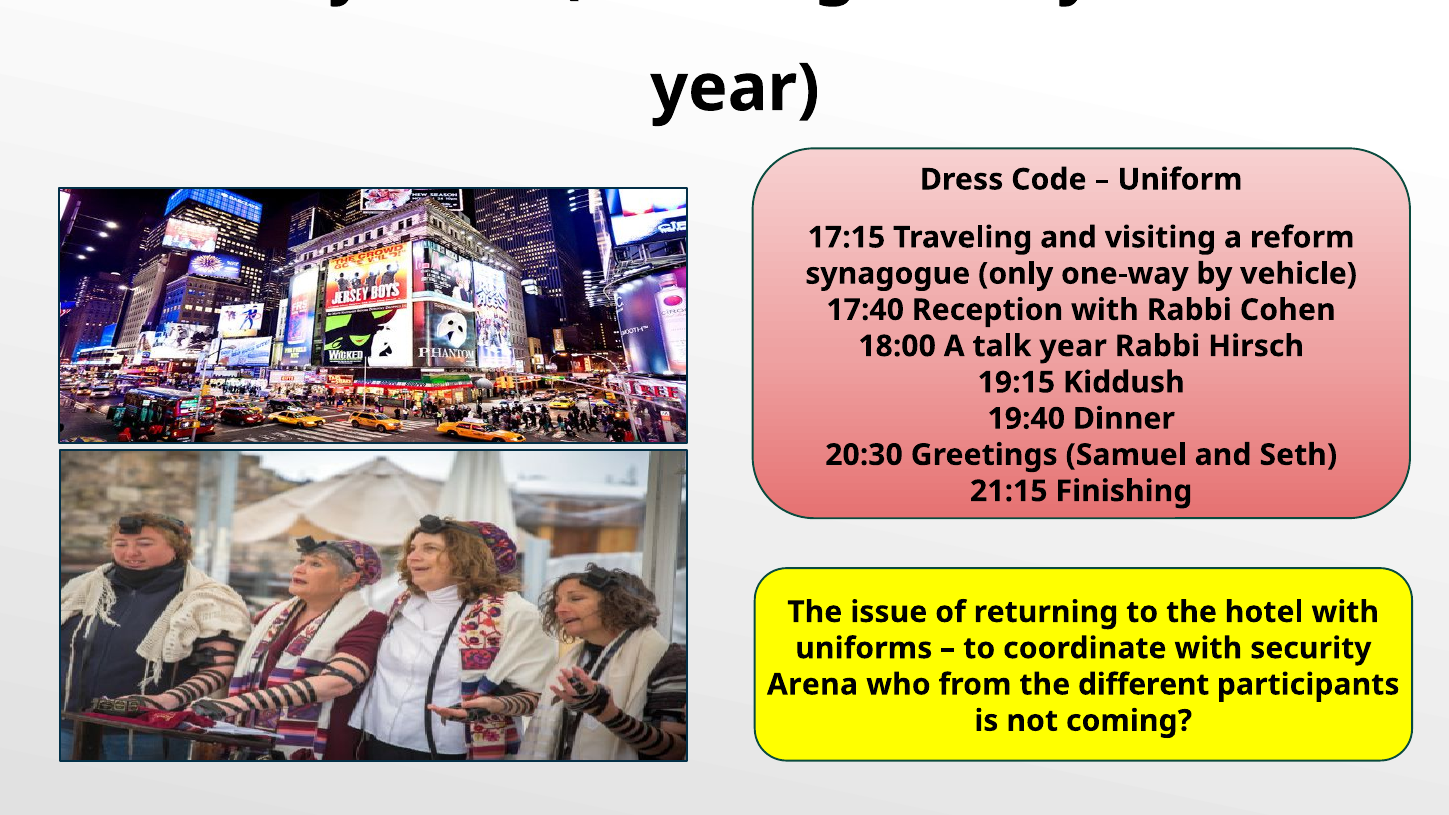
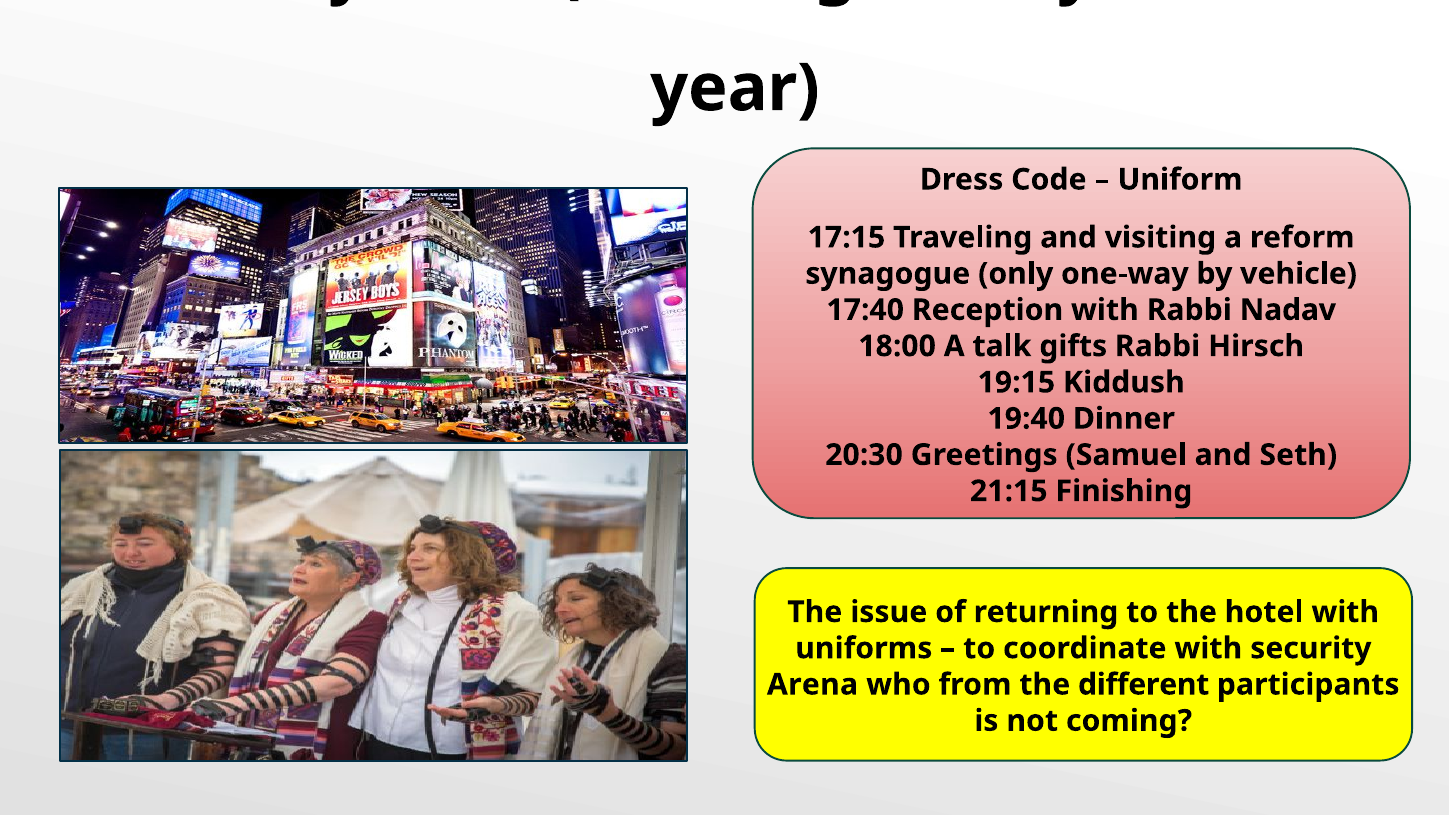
Cohen: Cohen -> Nadav
talk year: year -> gifts
